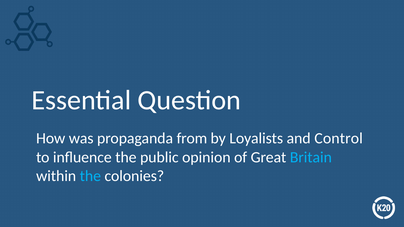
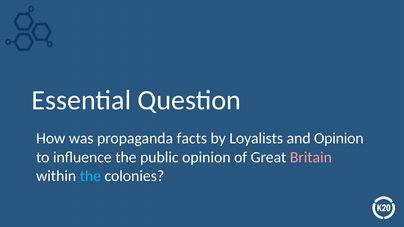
from: from -> facts
and Control: Control -> Opinion
Britain colour: light blue -> pink
